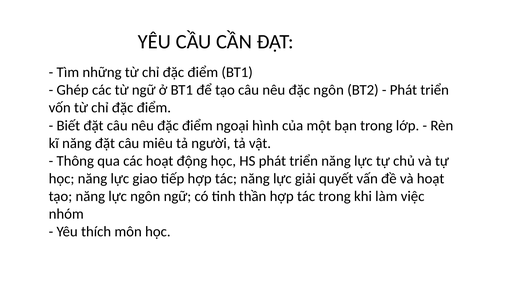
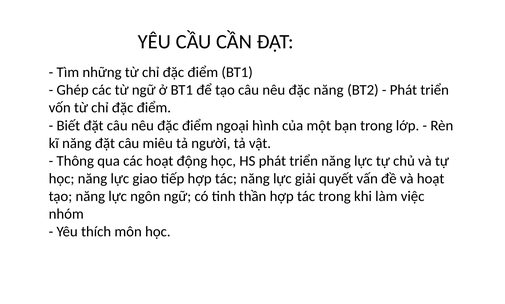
đặc ngôn: ngôn -> năng
